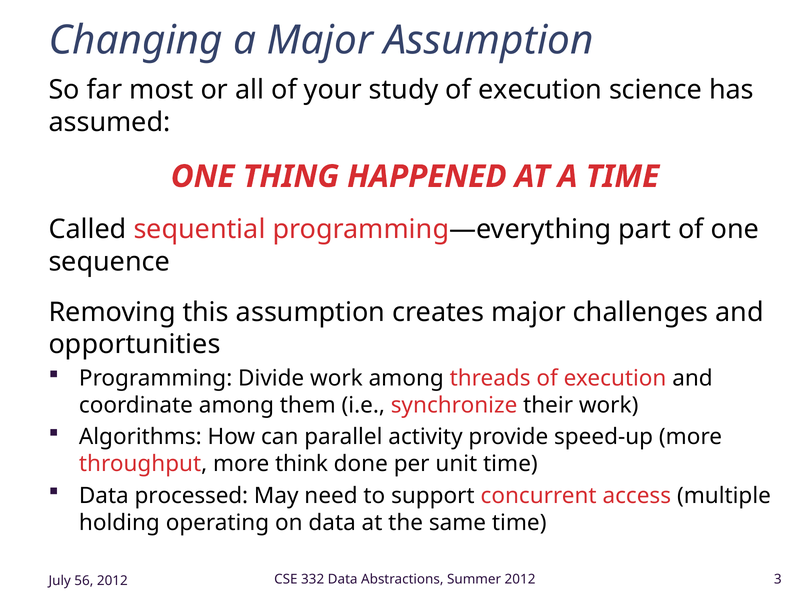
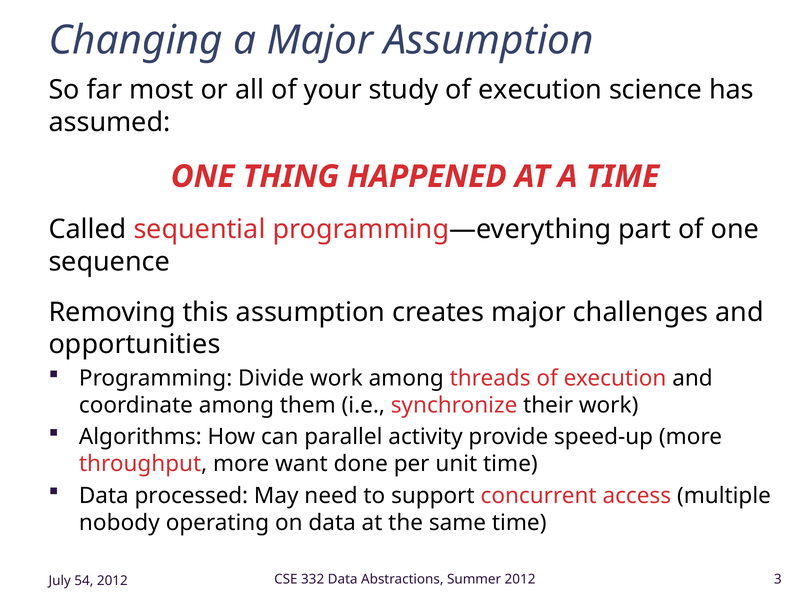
think: think -> want
holding: holding -> nobody
56: 56 -> 54
